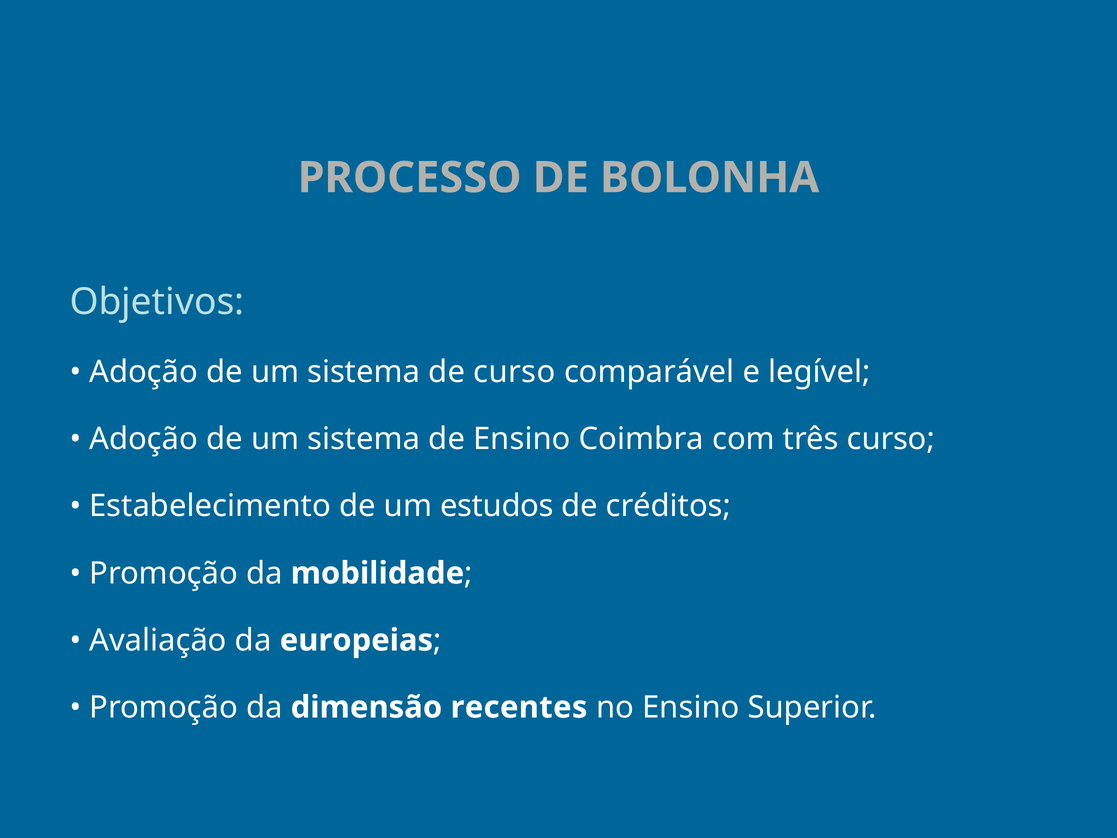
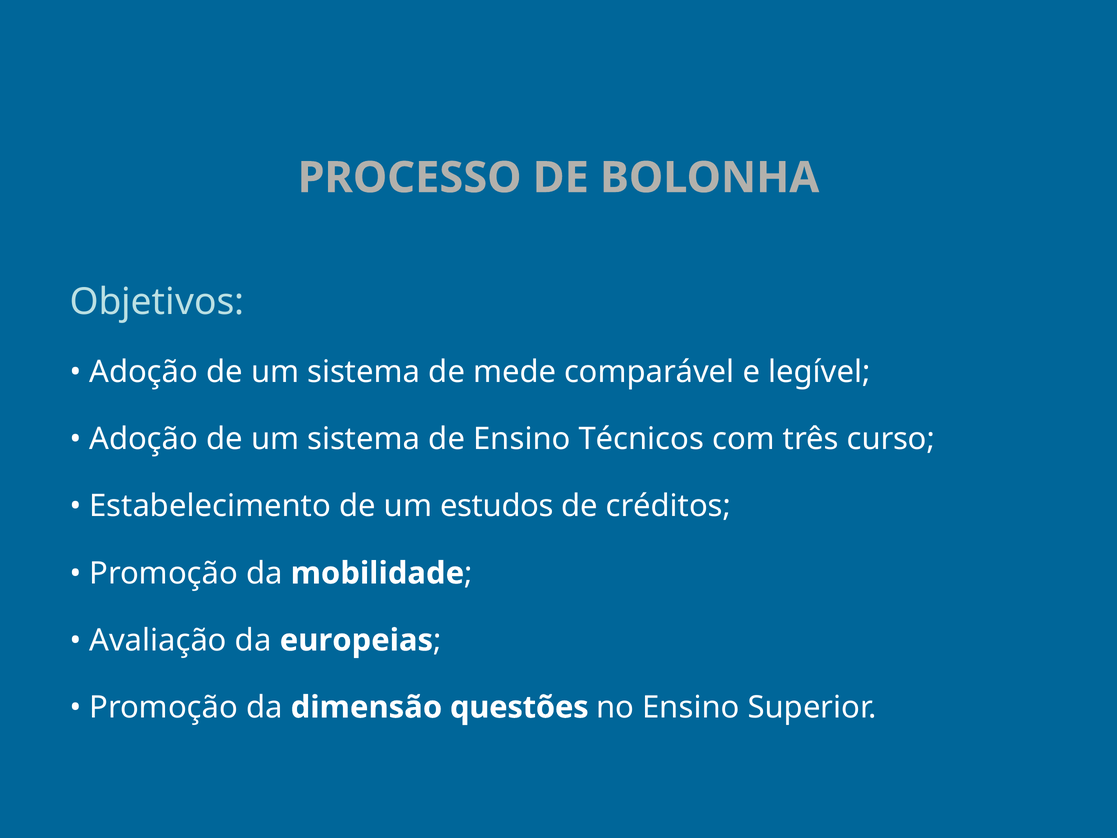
de curso: curso -> mede
Coimbra: Coimbra -> Técnicos
recentes: recentes -> questões
